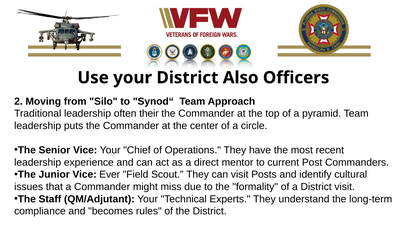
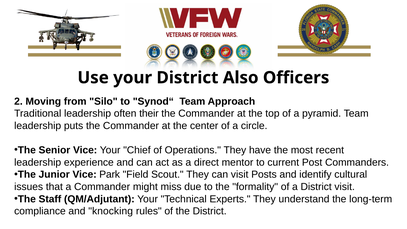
Ever: Ever -> Park
becomes: becomes -> knocking
